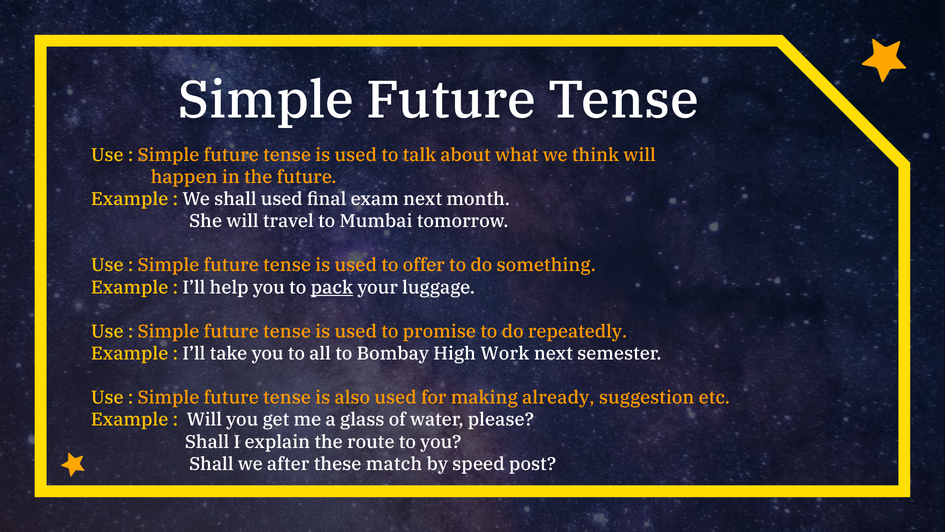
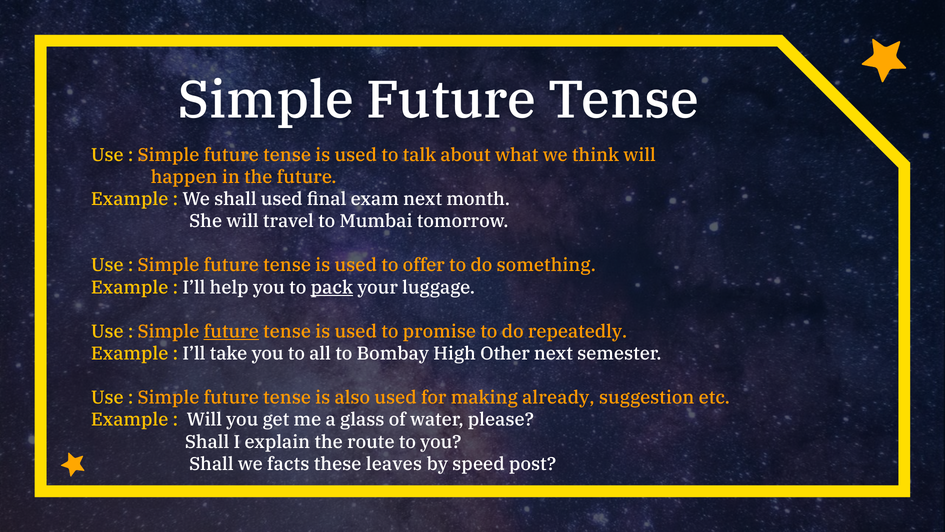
future at (231, 331) underline: none -> present
Work: Work -> Other
after: after -> facts
match: match -> leaves
